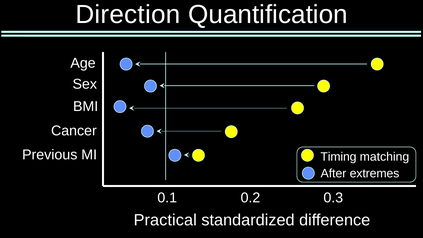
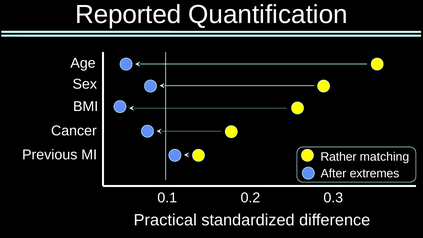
Direction: Direction -> Reported
Timing: Timing -> Rather
